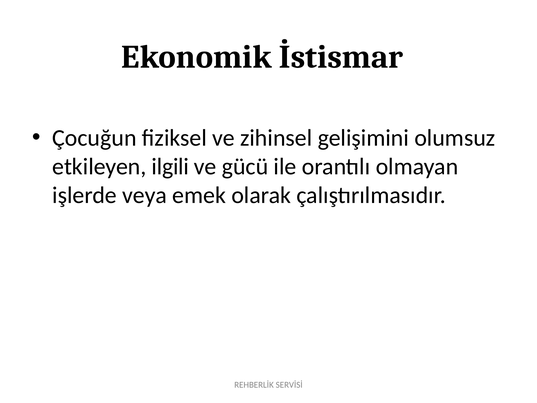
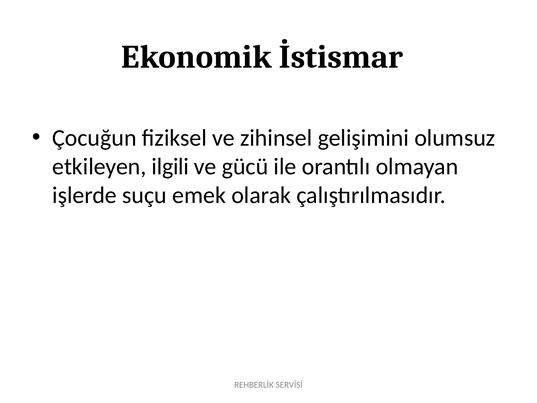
veya: veya -> suçu
